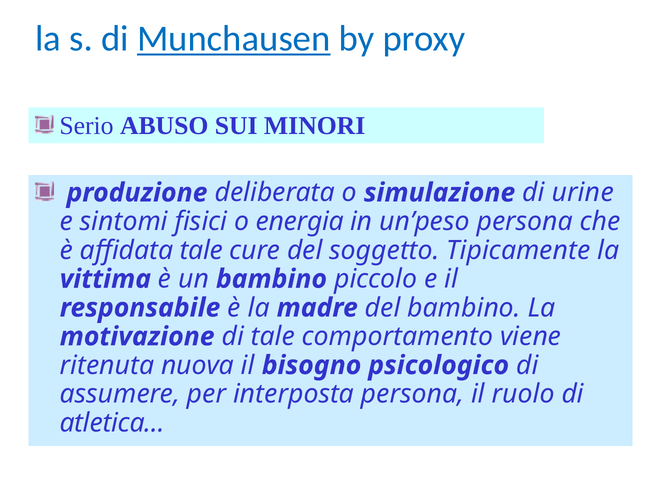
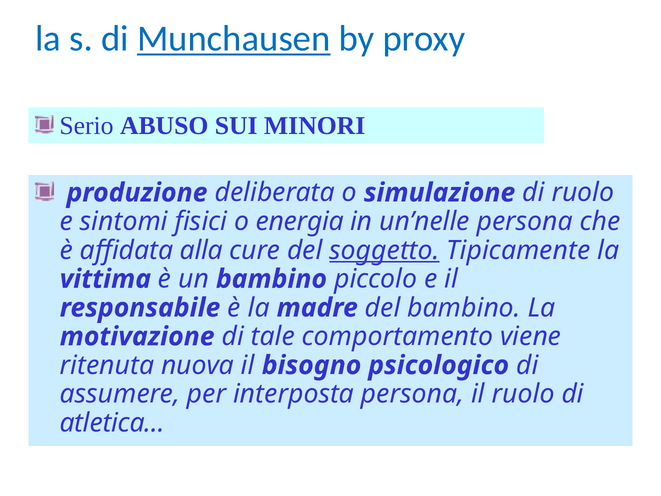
di urine: urine -> ruolo
un’peso: un’peso -> un’nelle
affidata tale: tale -> alla
soggetto underline: none -> present
